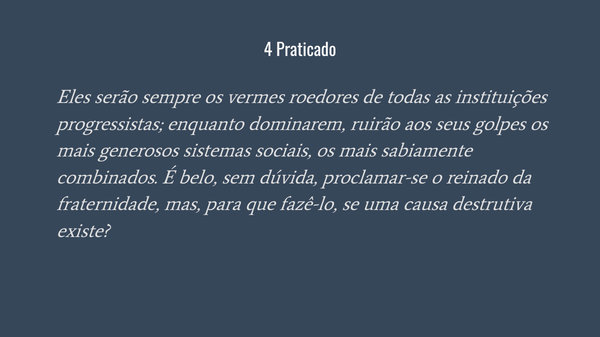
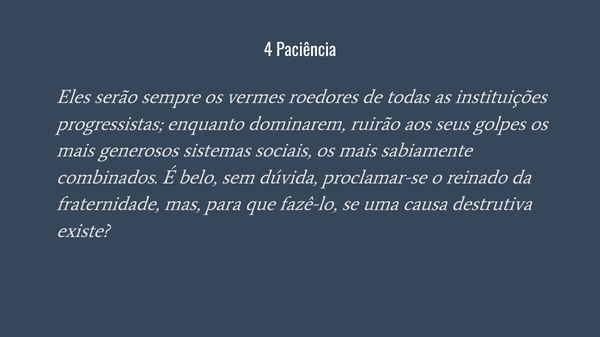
Praticado: Praticado -> Paciência
